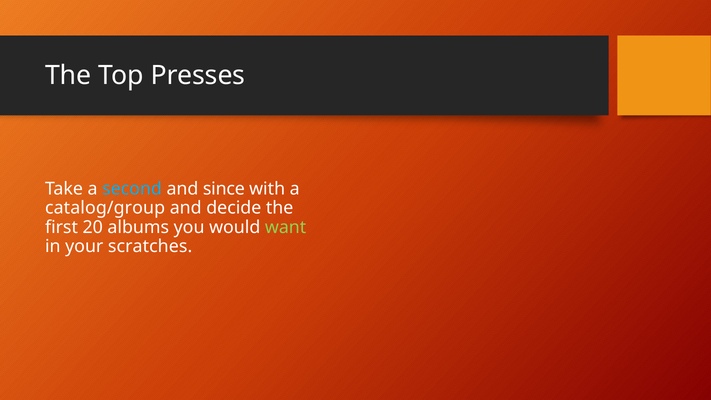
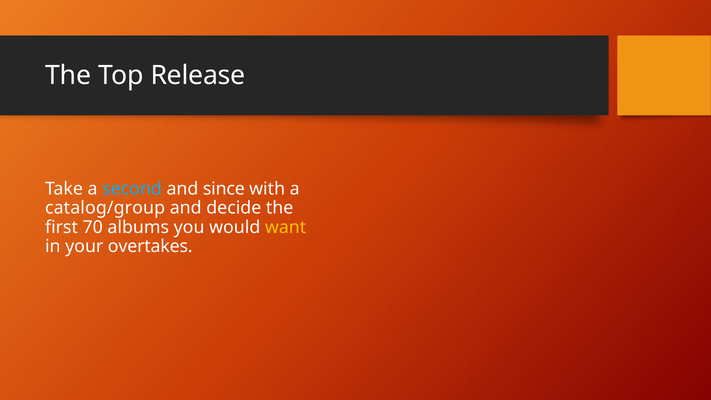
Presses: Presses -> Release
20: 20 -> 70
want colour: light green -> yellow
scratches: scratches -> overtakes
